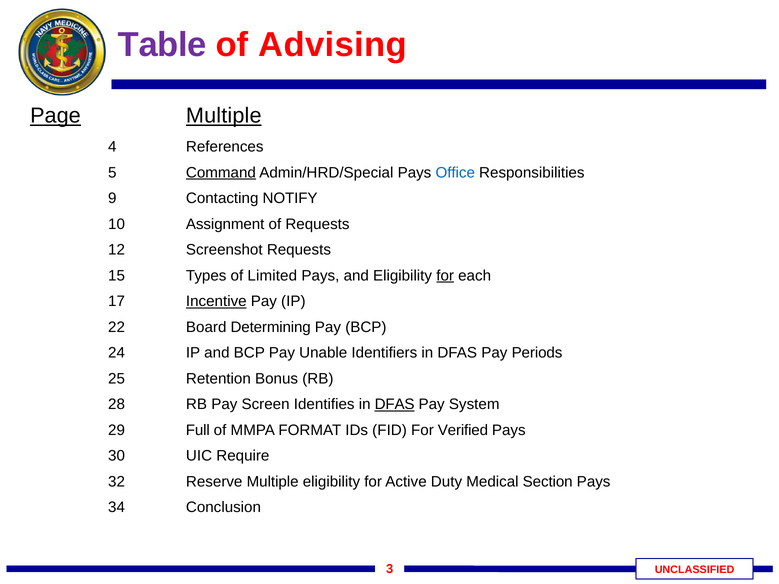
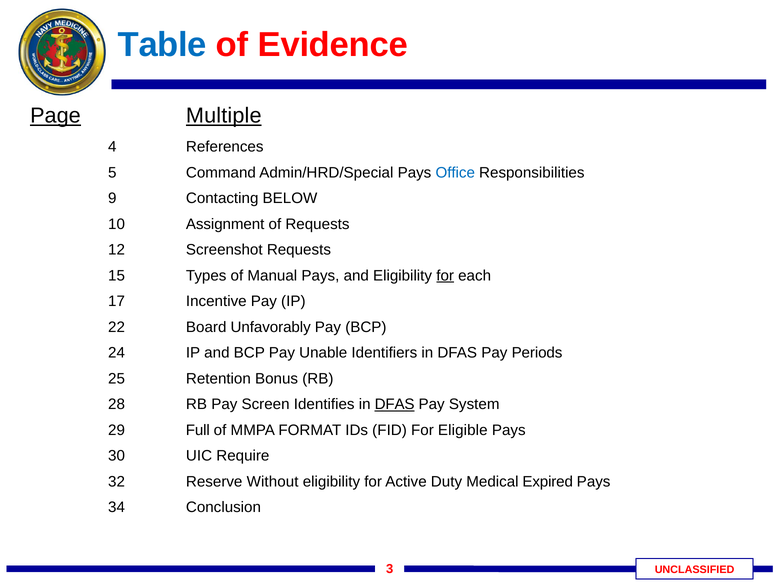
Table colour: purple -> blue
Advising: Advising -> Evidence
Command underline: present -> none
NOTIFY: NOTIFY -> BELOW
Limited: Limited -> Manual
Incentive underline: present -> none
Determining: Determining -> Unfavorably
Verified: Verified -> Eligible
Reserve Multiple: Multiple -> Without
Section: Section -> Expired
